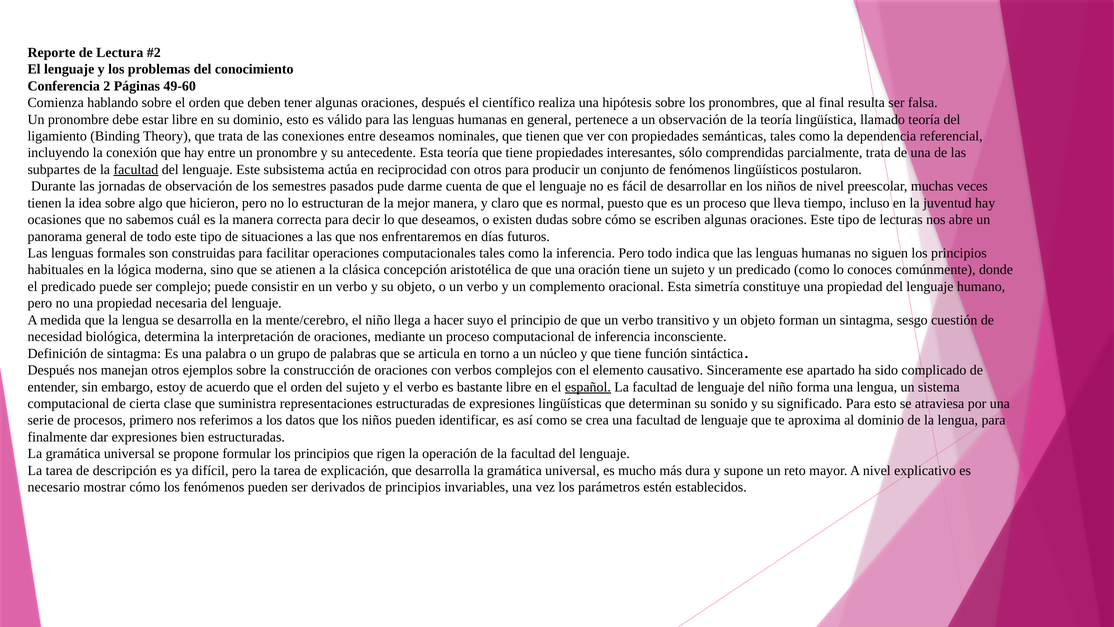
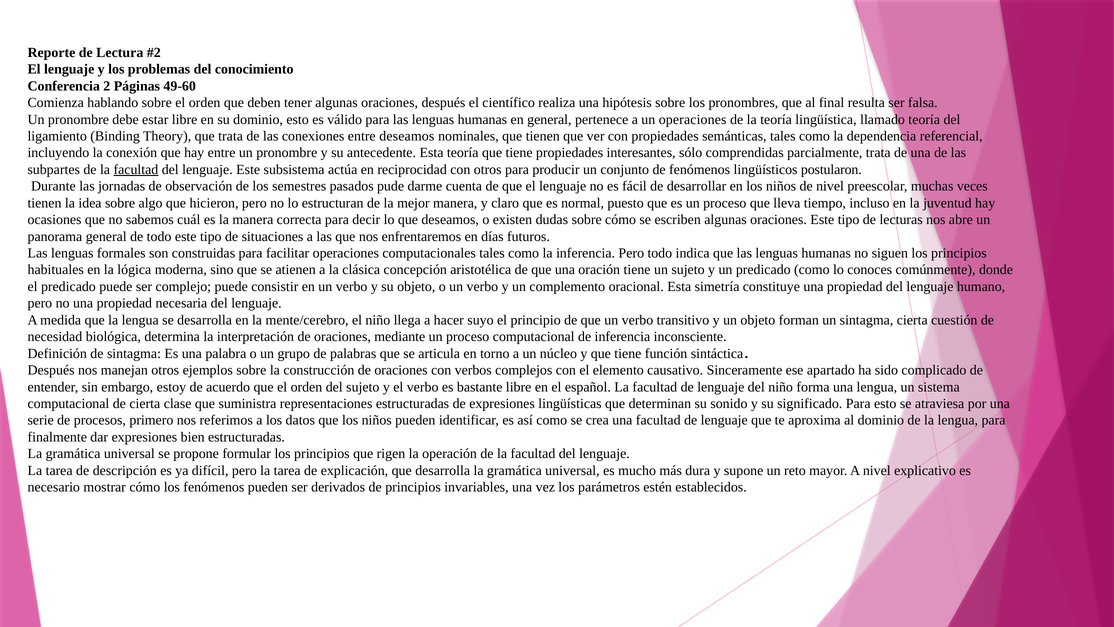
un observación: observación -> operaciones
sintagma sesgo: sesgo -> cierta
español underline: present -> none
